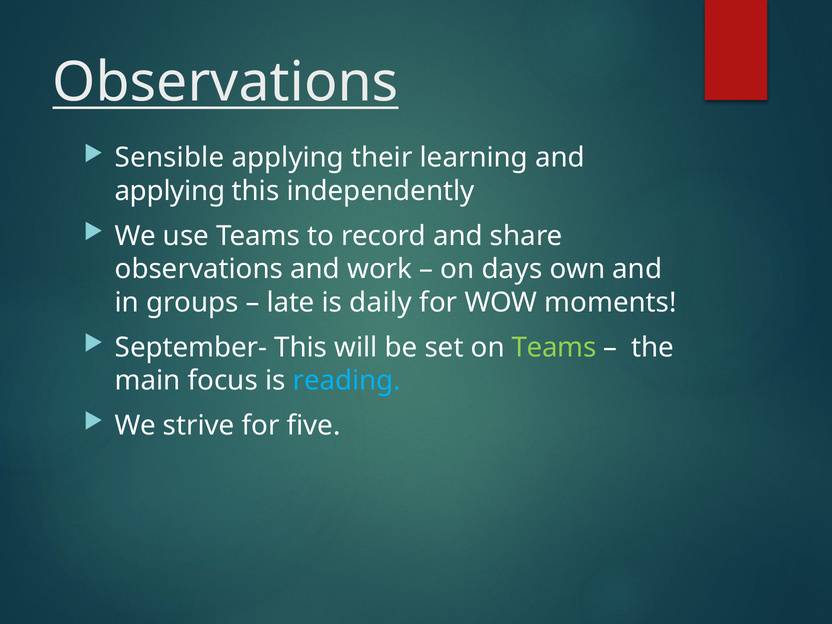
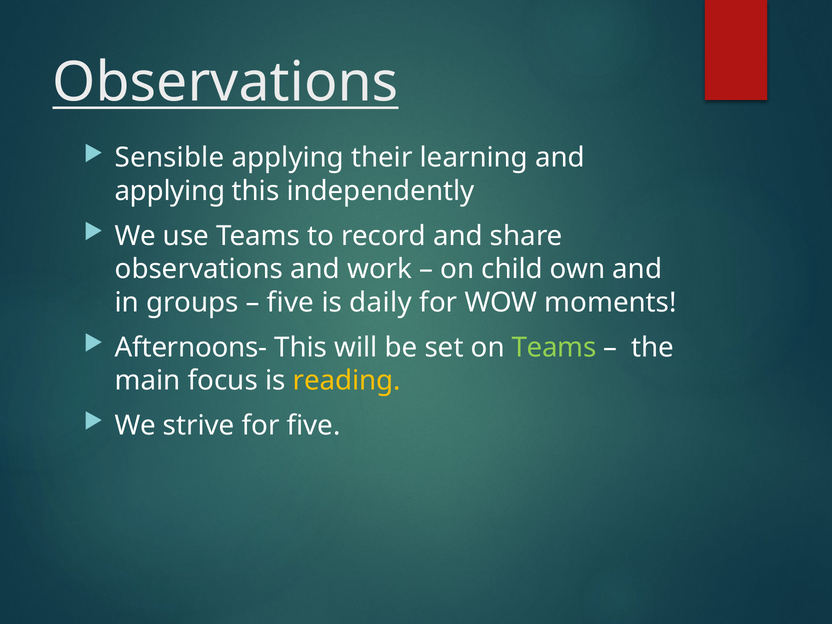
days: days -> child
late at (291, 303): late -> five
September-: September- -> Afternoons-
reading colour: light blue -> yellow
